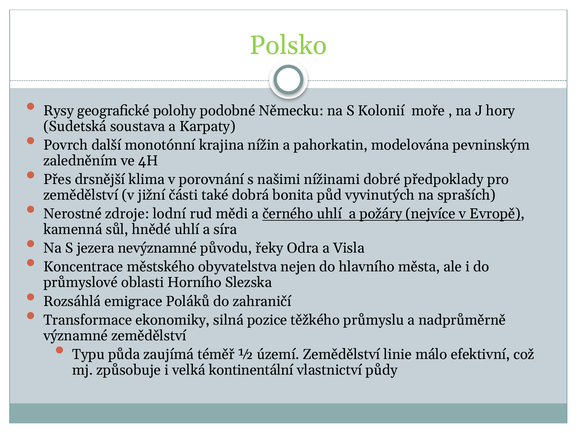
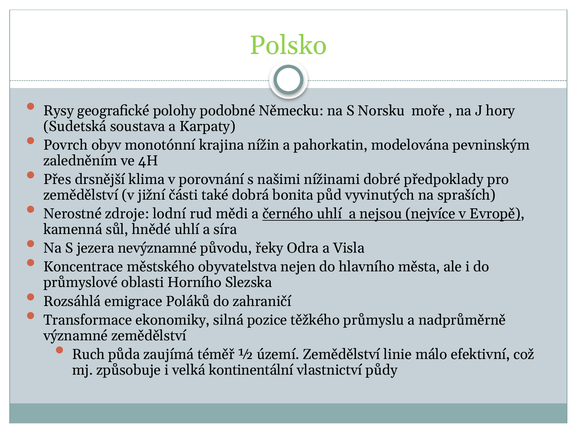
Kolonií: Kolonií -> Norsku
další: další -> obyv
požáry: požáry -> nejsou
Typu: Typu -> Ruch
